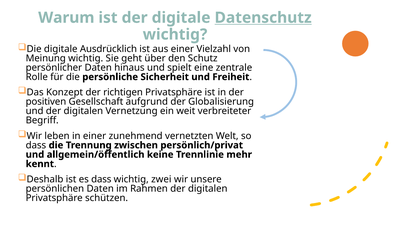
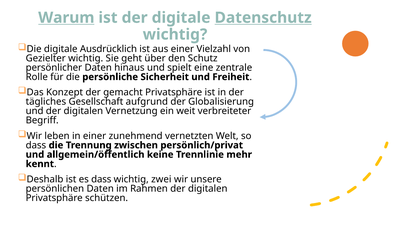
Warum underline: none -> present
Meinung: Meinung -> Gezielter
richtigen: richtigen -> gemacht
positiven: positiven -> tägliches
